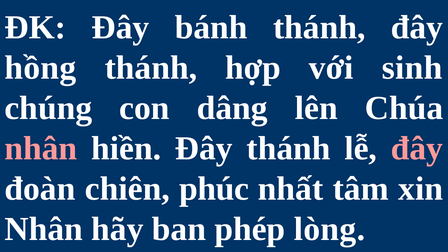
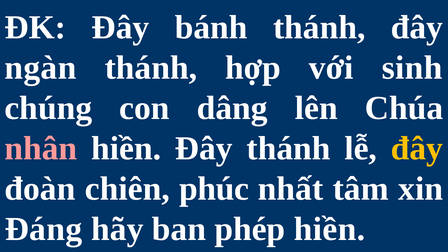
hồng: hồng -> ngàn
đây at (417, 148) colour: pink -> yellow
Nhân at (44, 229): Nhân -> Đáng
phép lòng: lòng -> hiền
